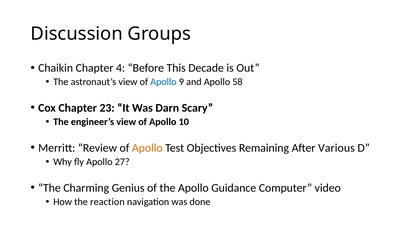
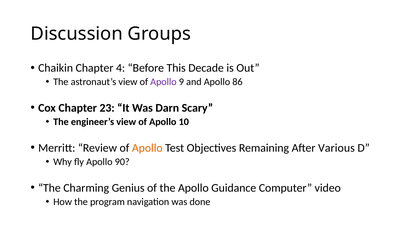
Apollo at (163, 82) colour: blue -> purple
58: 58 -> 86
27: 27 -> 90
reaction: reaction -> program
